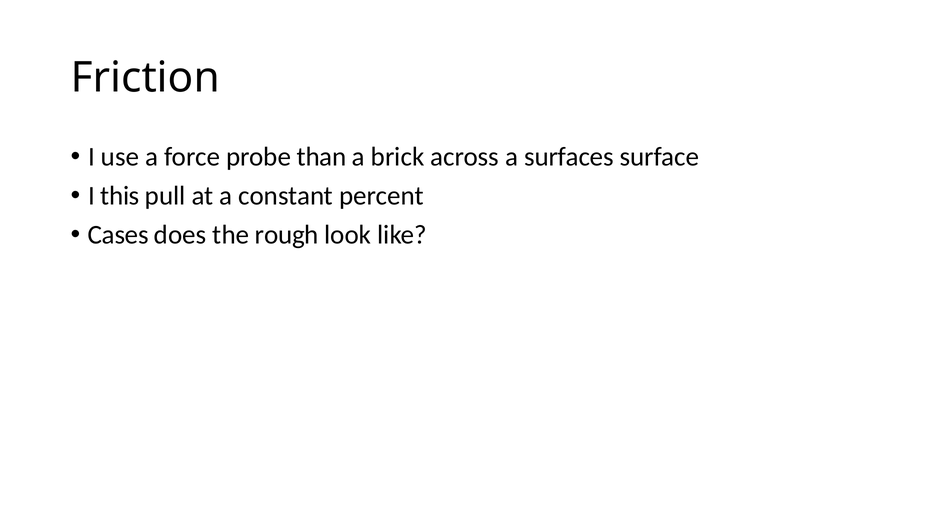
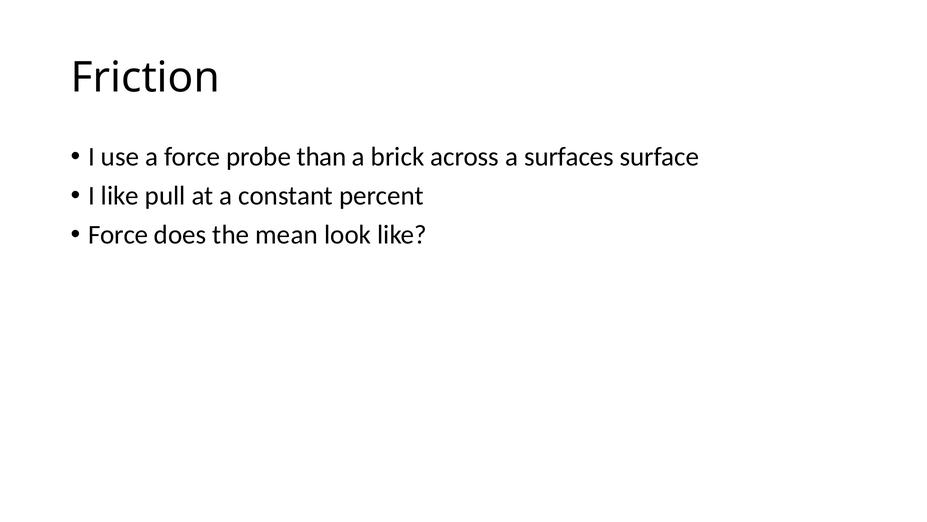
I this: this -> like
Cases at (118, 234): Cases -> Force
rough: rough -> mean
